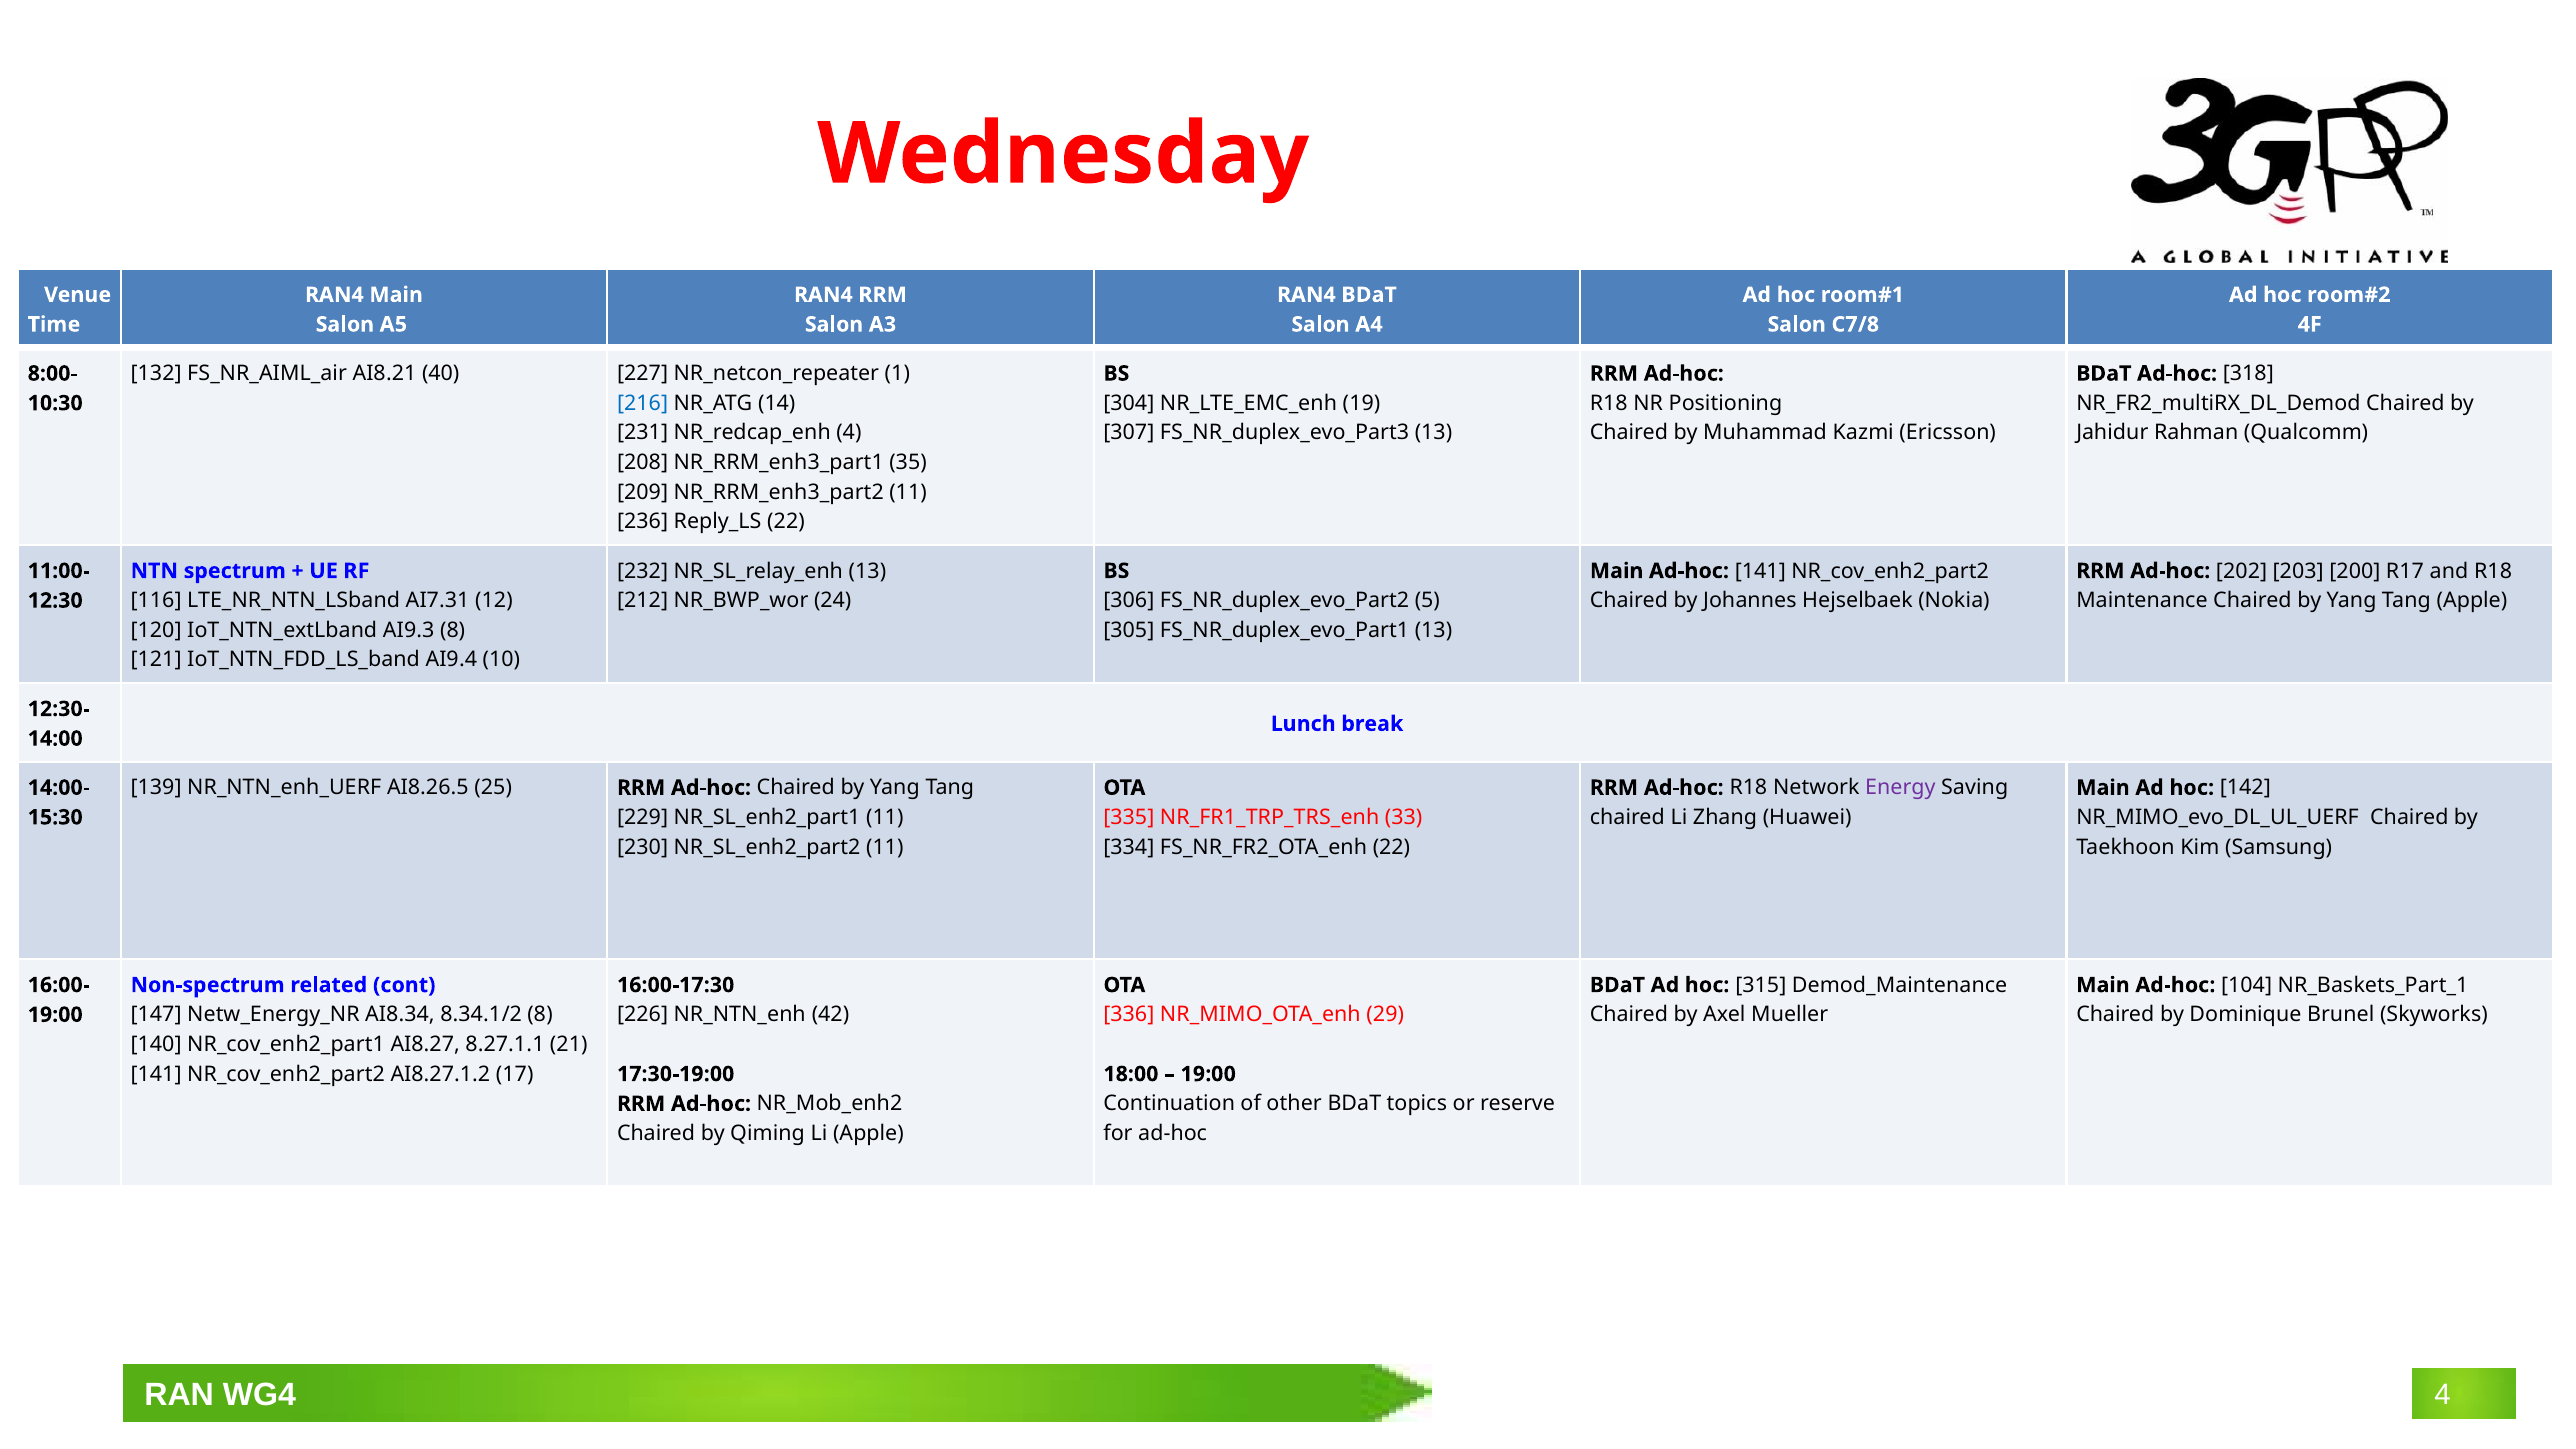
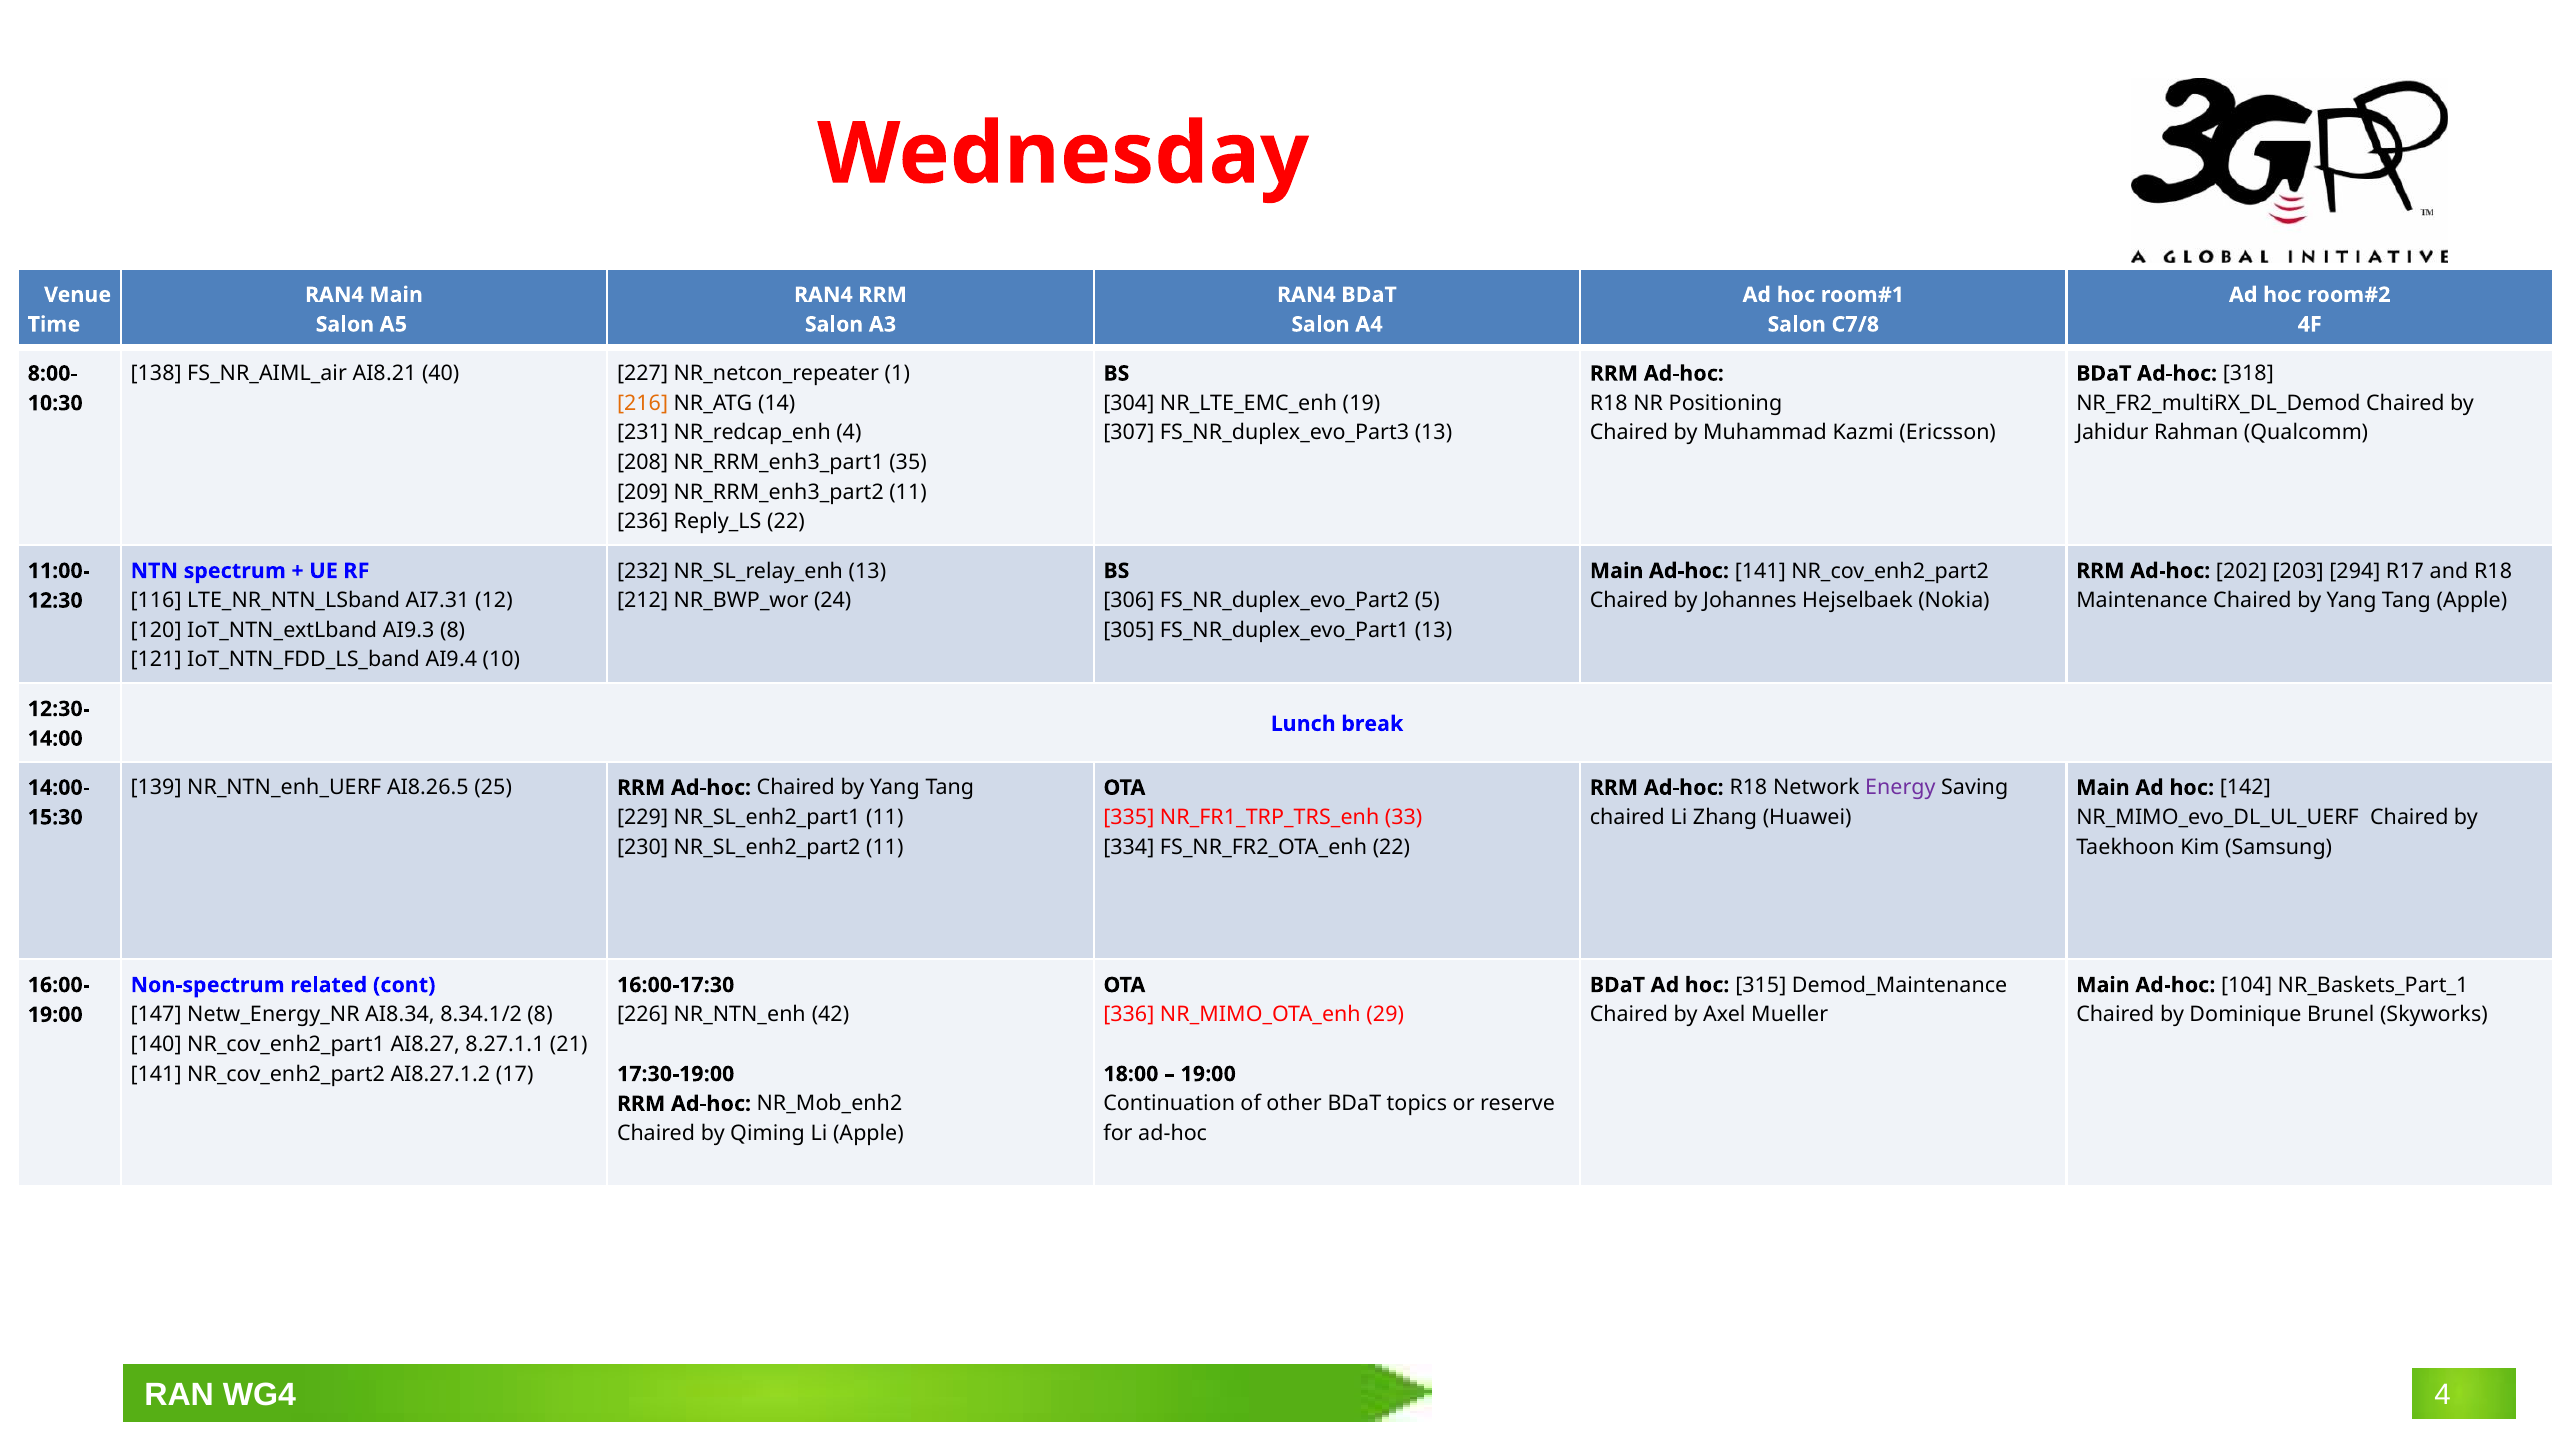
132: 132 -> 138
216 colour: blue -> orange
200: 200 -> 294
